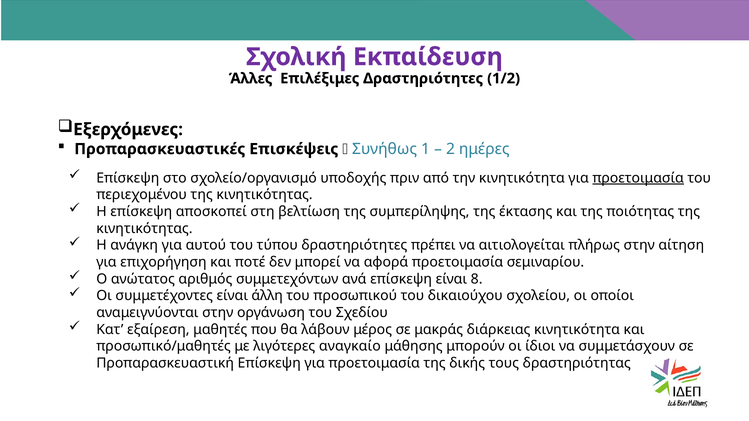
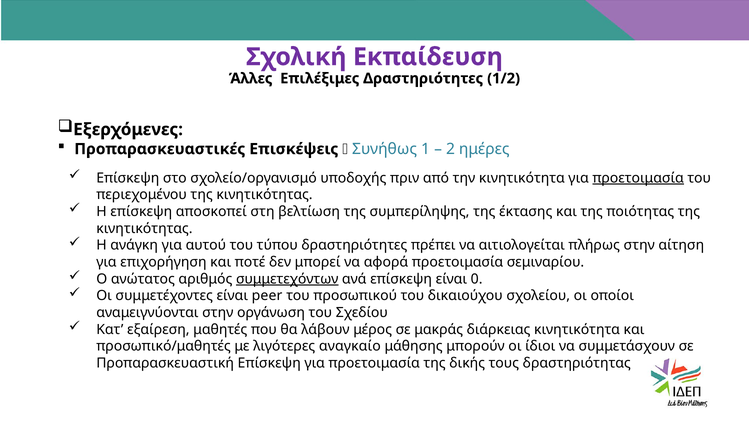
συμμετεχόντων underline: none -> present
8: 8 -> 0
άλλη: άλλη -> peer
